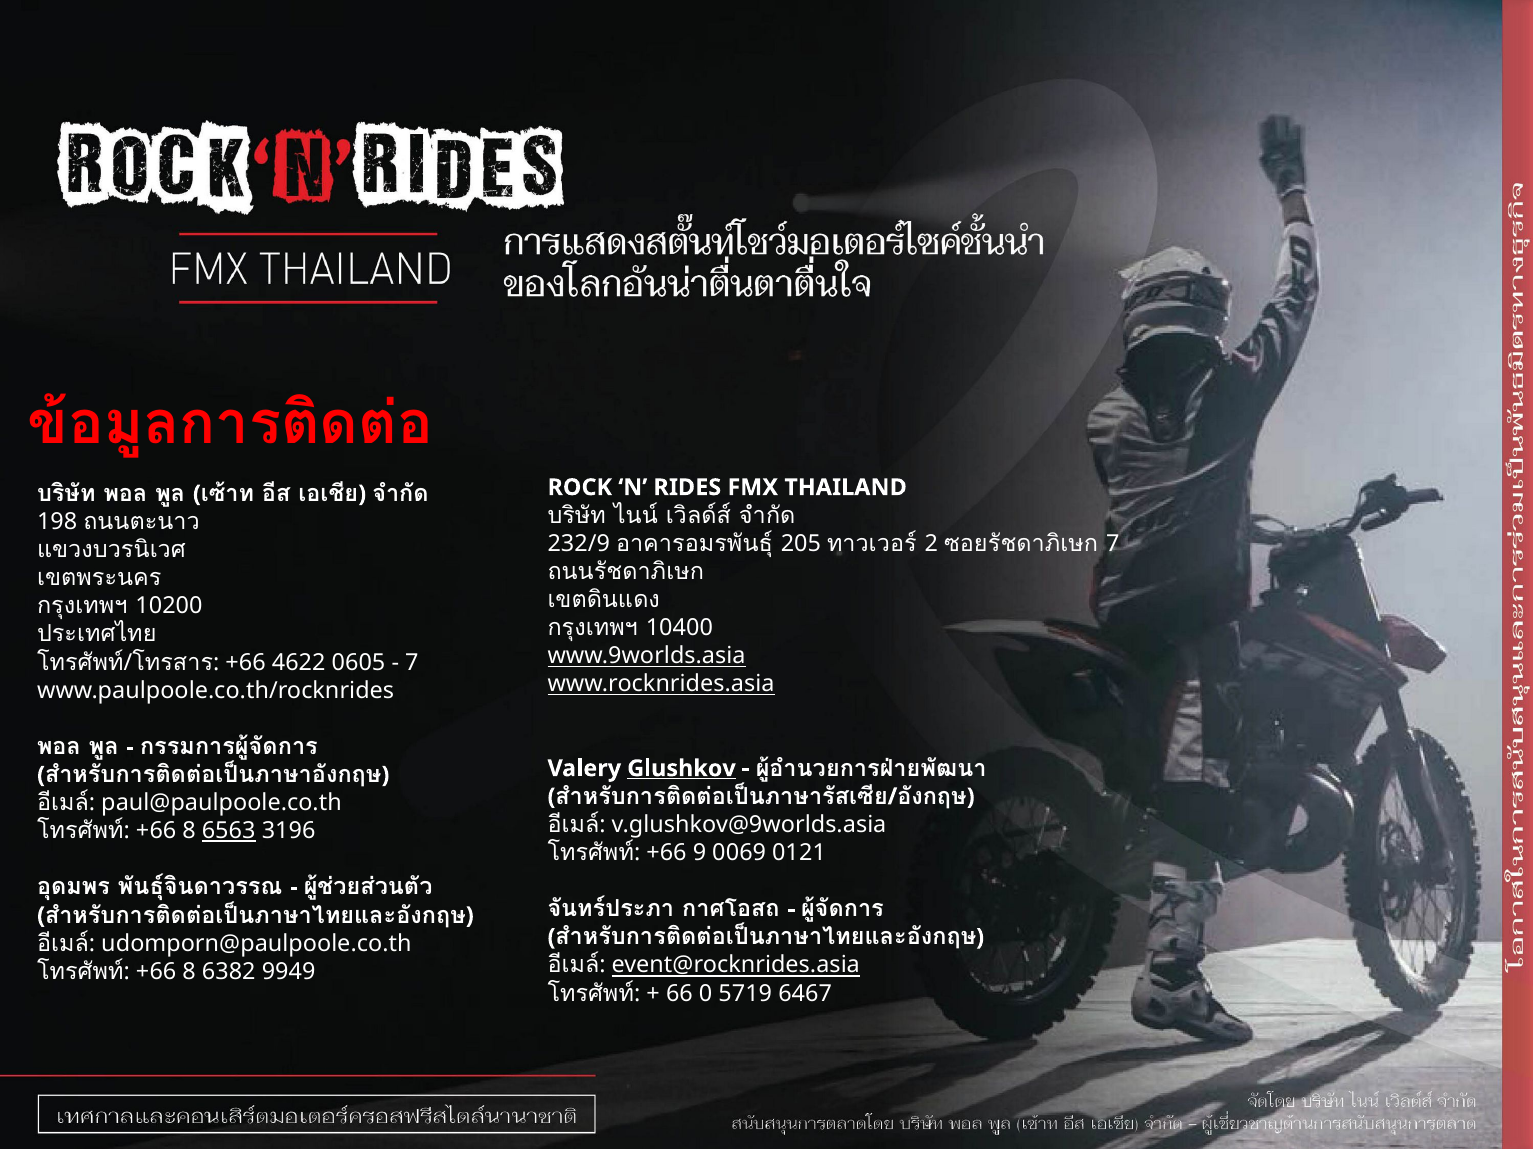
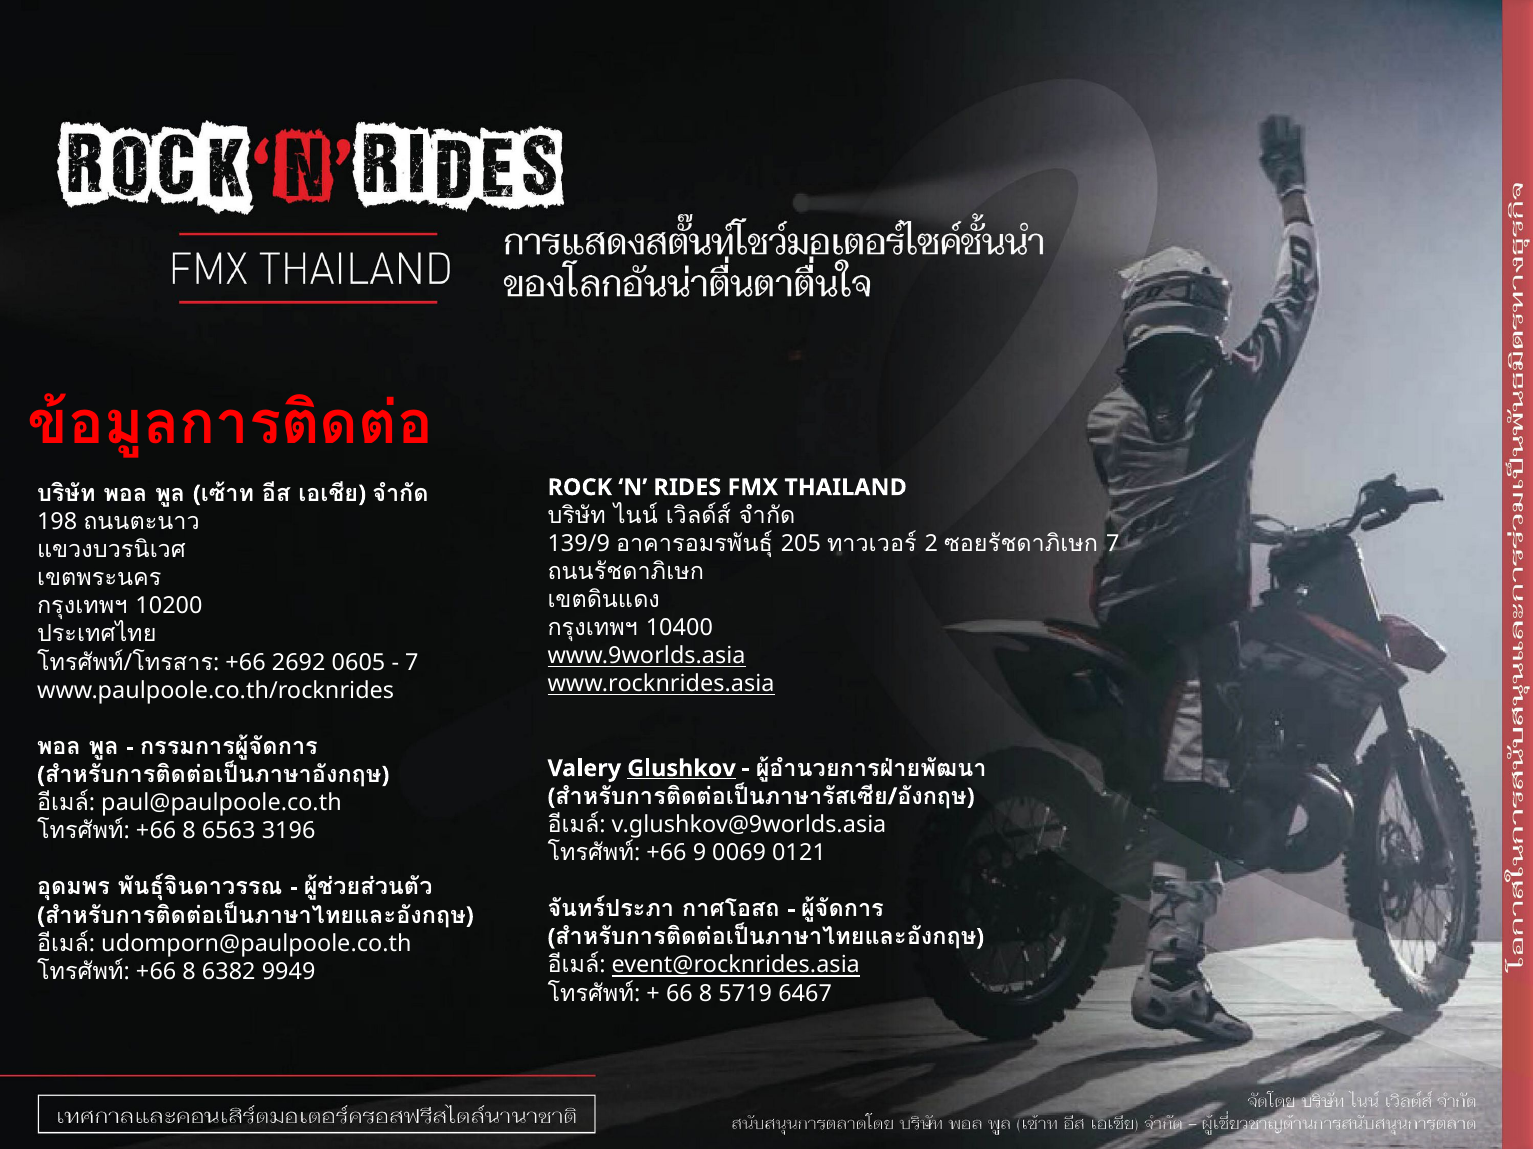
232/9: 232/9 -> 139/9
4622: 4622 -> 2692
6563 underline: present -> none
66 0: 0 -> 8
